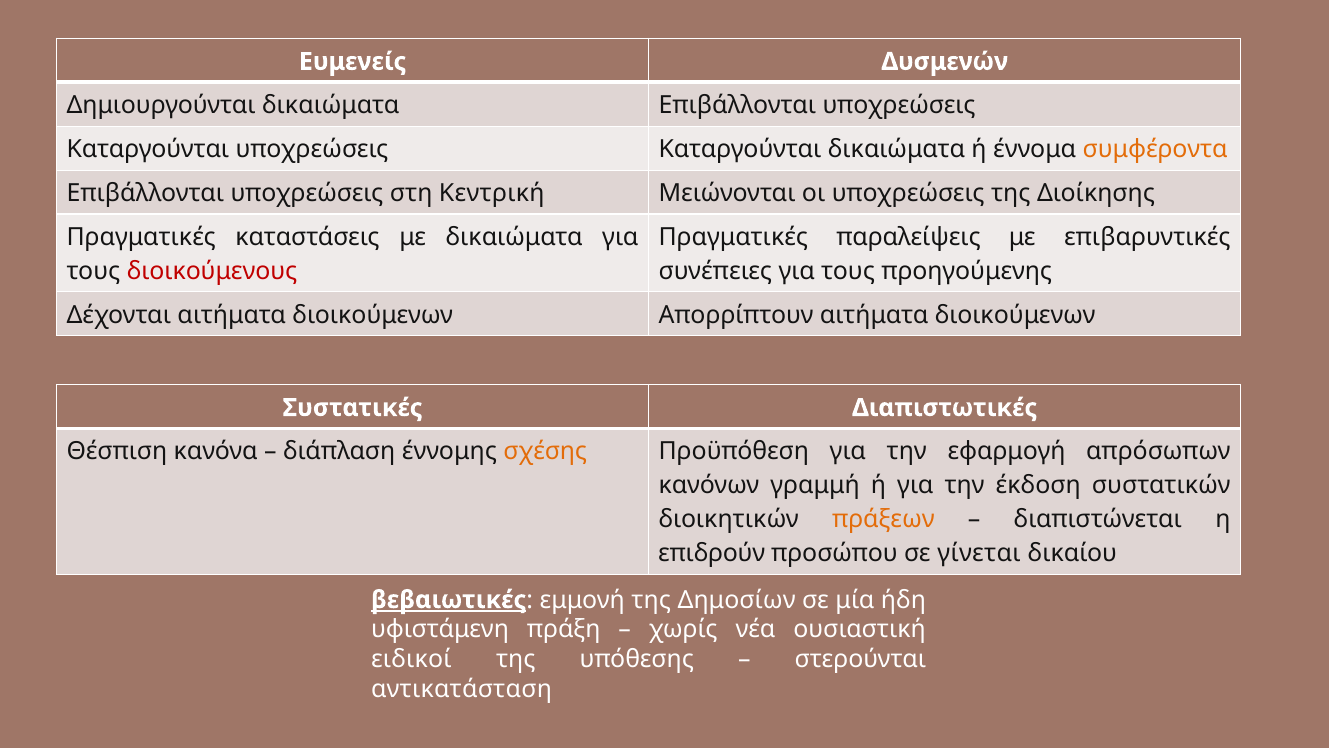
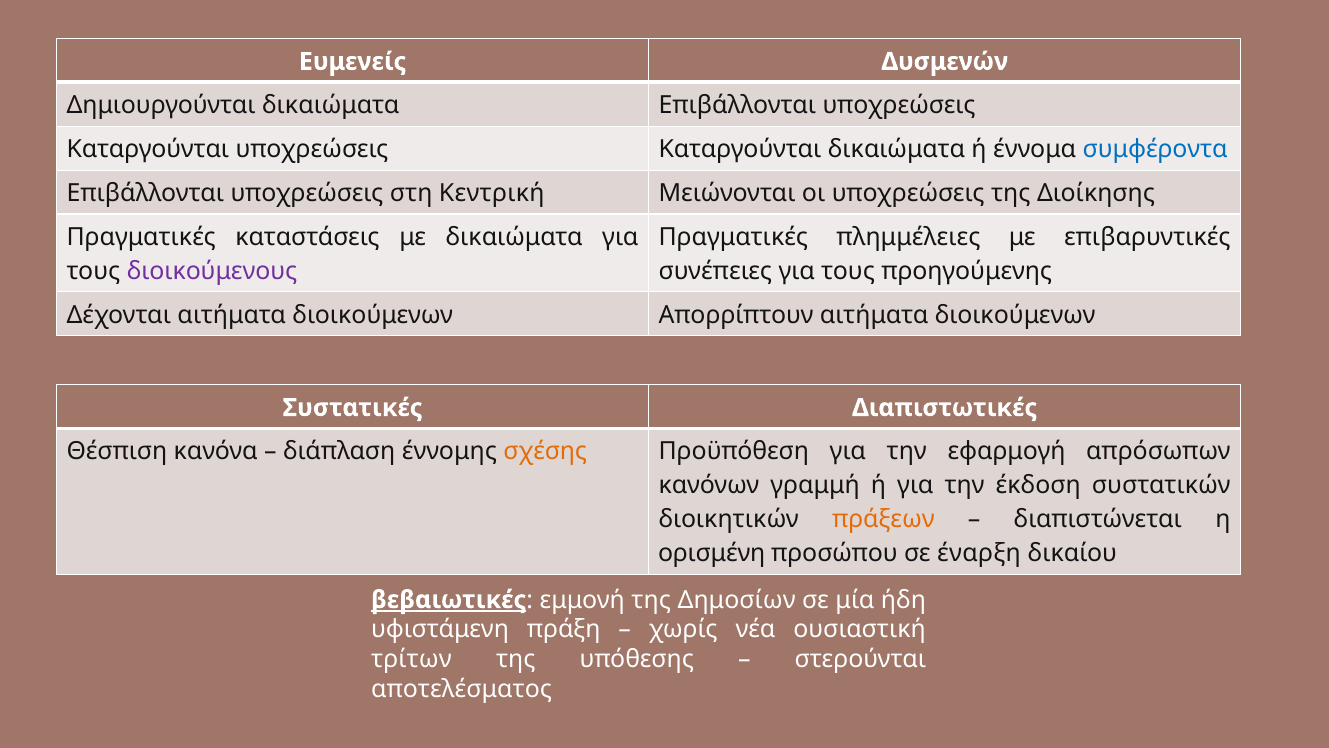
συμφέροντα colour: orange -> blue
παραλείψεις: παραλείψεις -> πλημμέλειες
διοικούμενους colour: red -> purple
επιδρούν: επιδρούν -> ορισμένη
γίνεται: γίνεται -> έναρξη
ειδικοί: ειδικοί -> τρίτων
αντικατάσταση: αντικατάσταση -> αποτελέσματος
